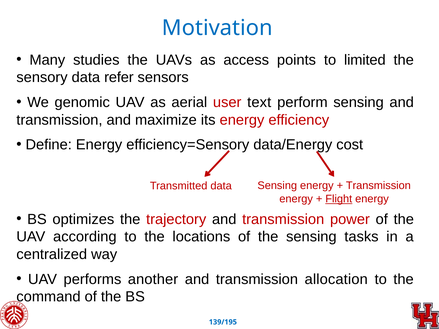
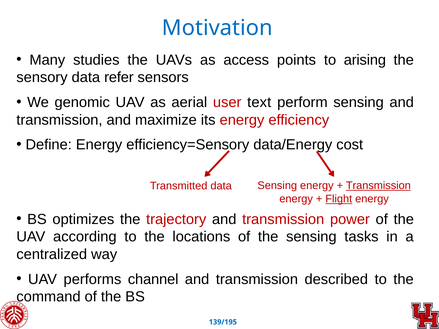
limited: limited -> arising
Transmission at (378, 186) underline: none -> present
another: another -> channel
allocation: allocation -> described
